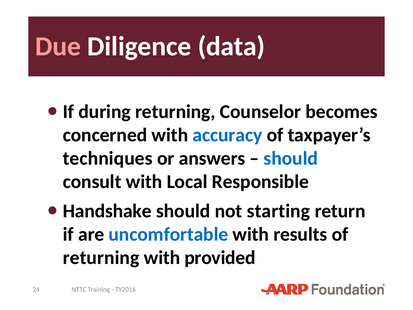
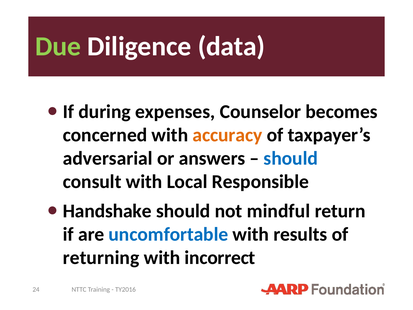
Due colour: pink -> light green
during returning: returning -> expenses
accuracy colour: blue -> orange
techniques: techniques -> adversarial
starting: starting -> mindful
provided: provided -> incorrect
